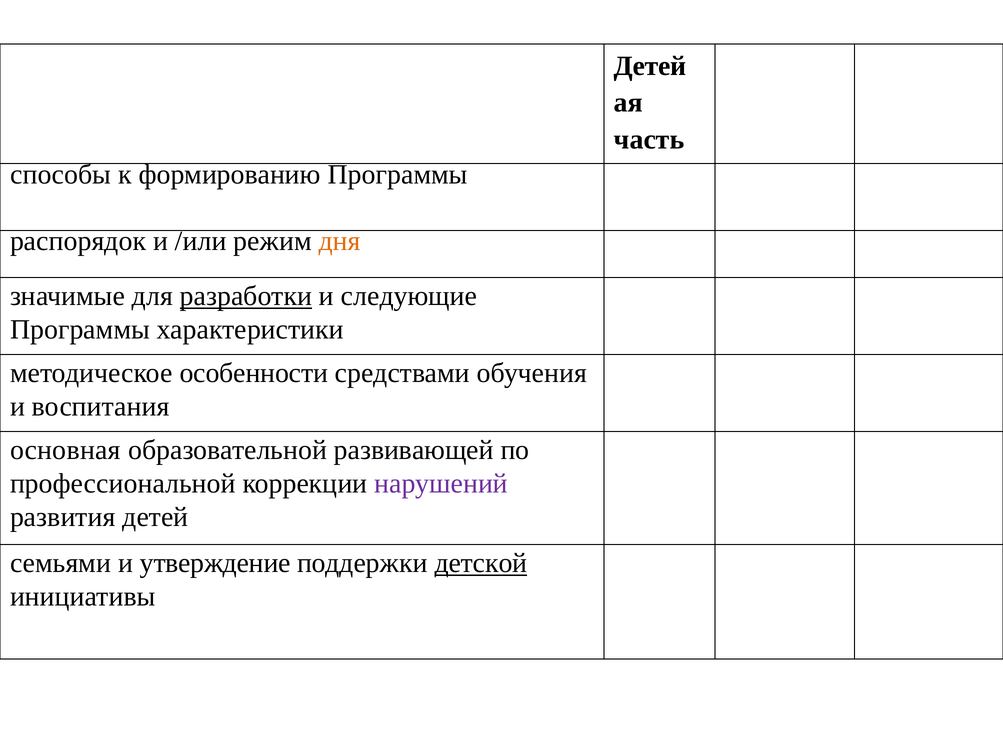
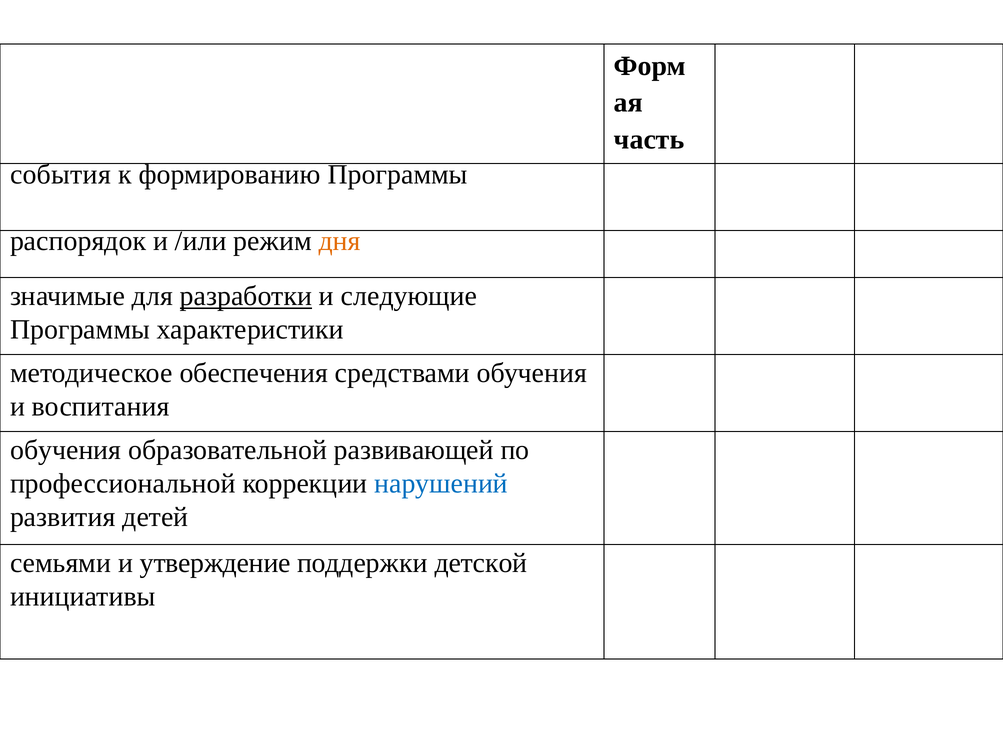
Детей at (650, 66): Детей -> Форм
способы: способы -> события
особенности: особенности -> обеспечения
основная at (66, 450): основная -> обучения
нарушений colour: purple -> blue
детской underline: present -> none
